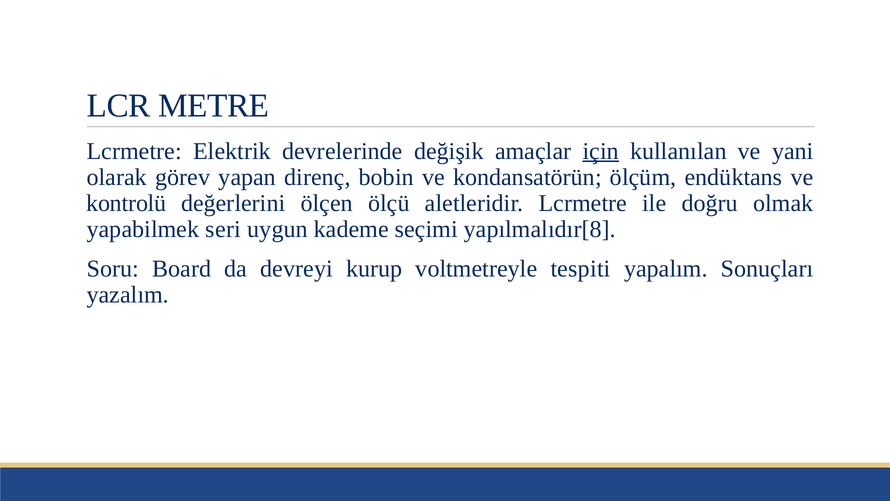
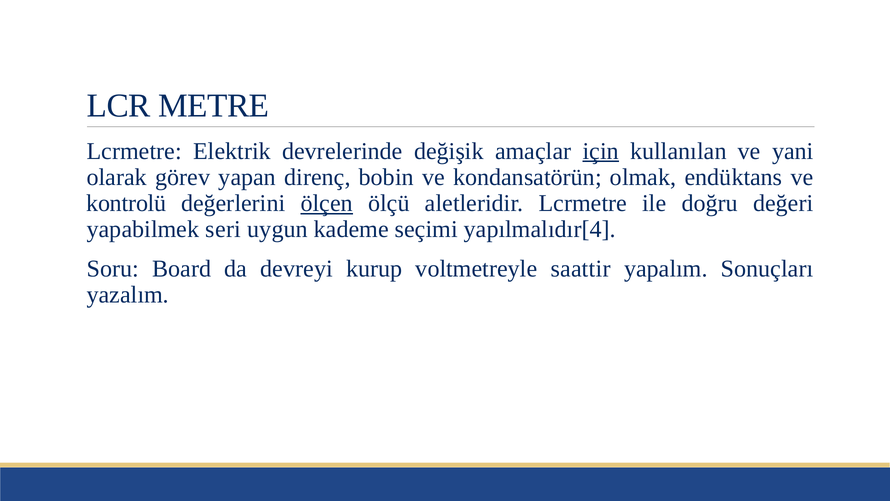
ölçüm: ölçüm -> olmak
ölçen underline: none -> present
olmak: olmak -> değeri
yapılmalıdır[8: yapılmalıdır[8 -> yapılmalıdır[4
tespiti: tespiti -> saattir
